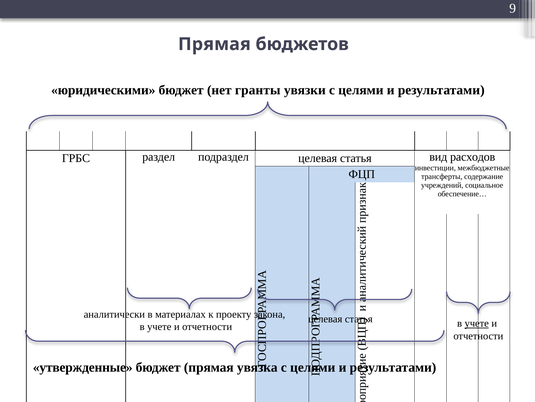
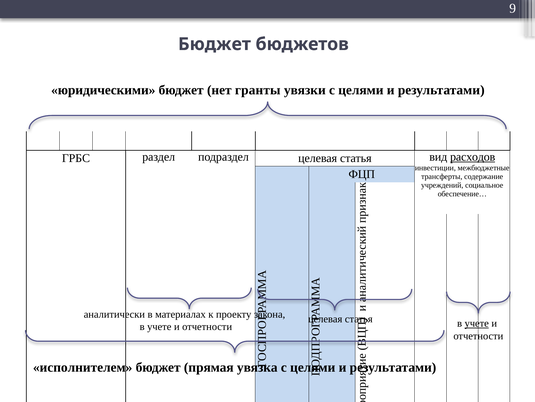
Прямая at (214, 44): Прямая -> Бюджет
расходов underline: none -> present
утвержденные: утвержденные -> исполнителем
